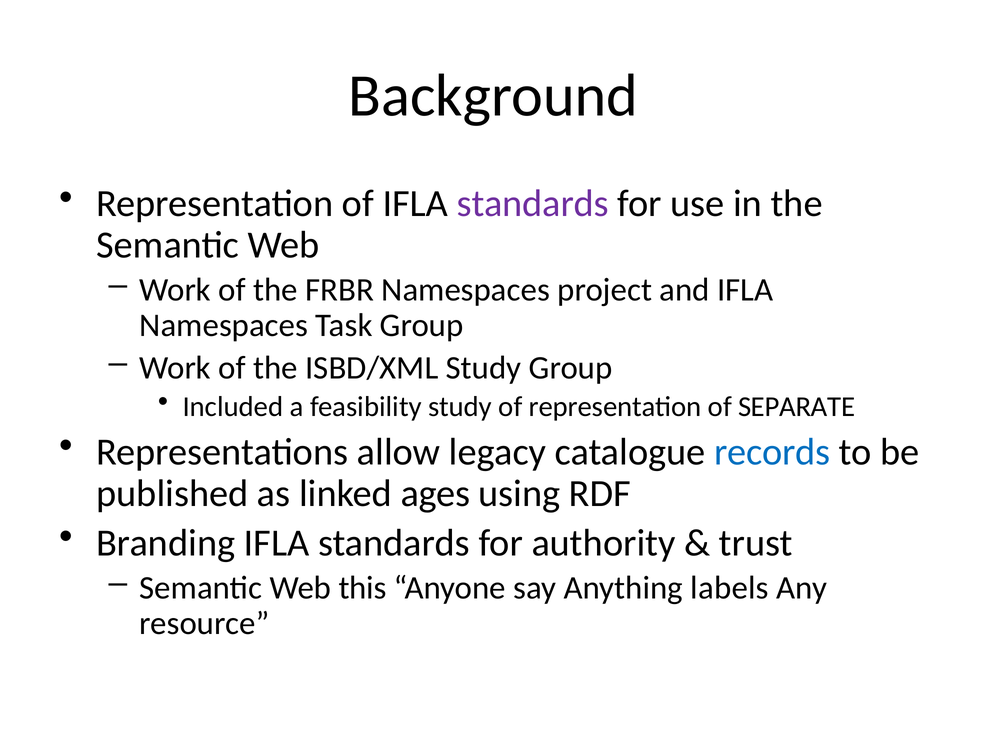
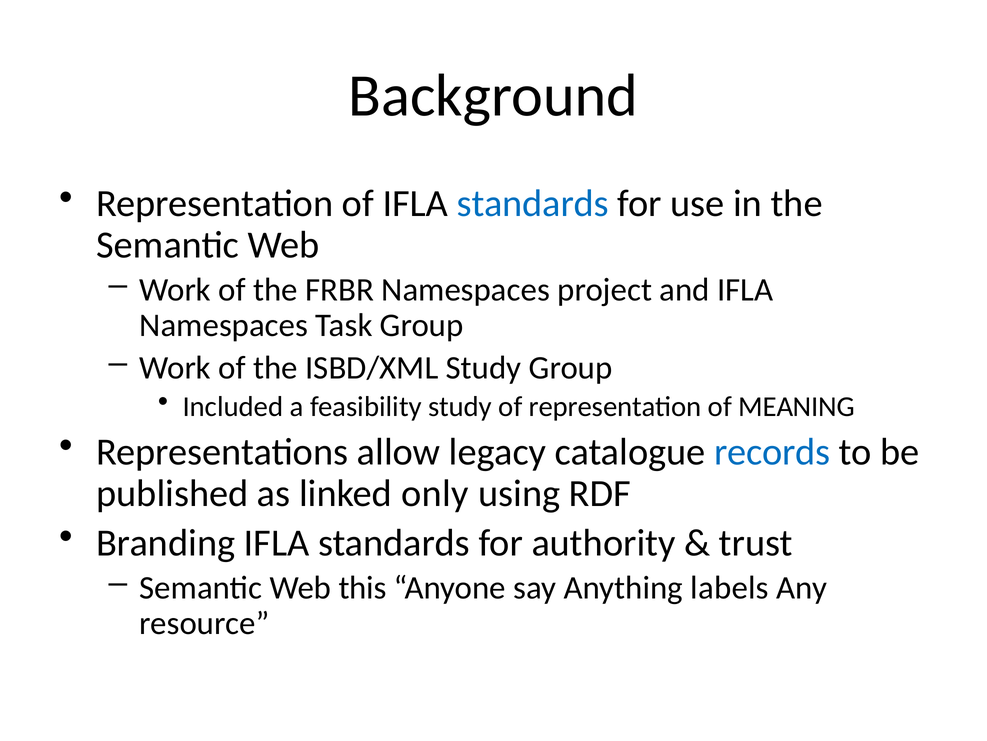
standards at (533, 203) colour: purple -> blue
SEPARATE: SEPARATE -> MEANING
ages: ages -> only
